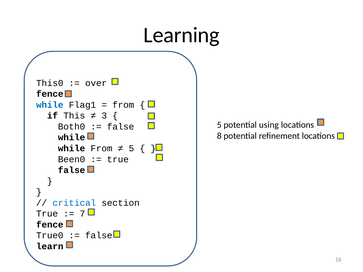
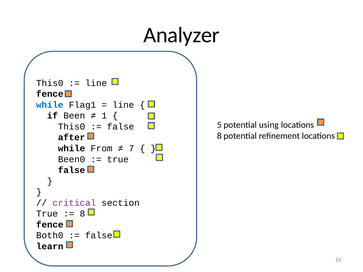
Learning: Learning -> Analyzer
over at (96, 83): over -> line
from at (123, 105): from -> line
This: This -> Been
3: 3 -> 1
Both0 at (72, 127): Both0 -> This0
while at (72, 138): while -> after
5 at (131, 149): 5 -> 7
critical colour: blue -> purple
7 at (82, 214): 7 -> 8
True0: True0 -> Both0
